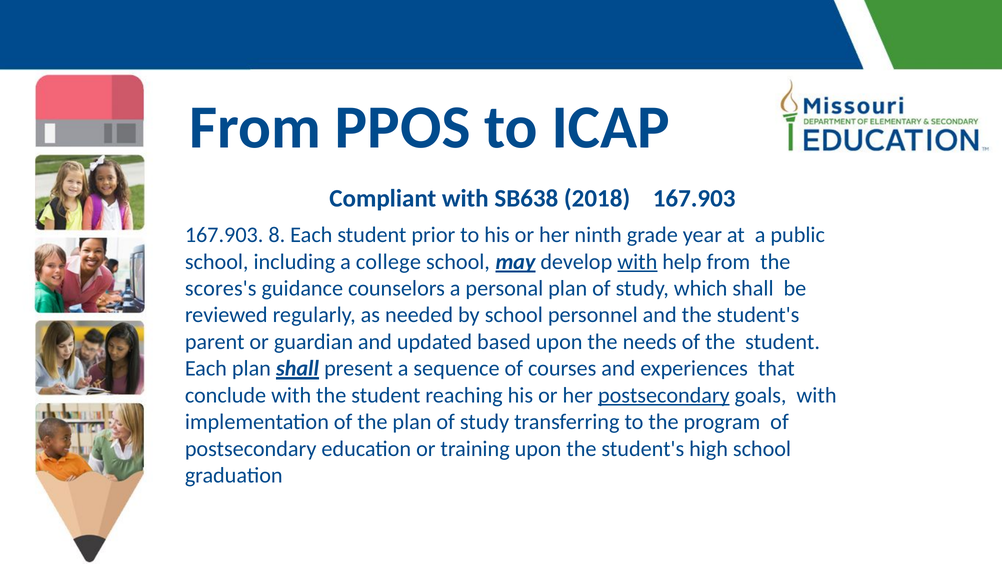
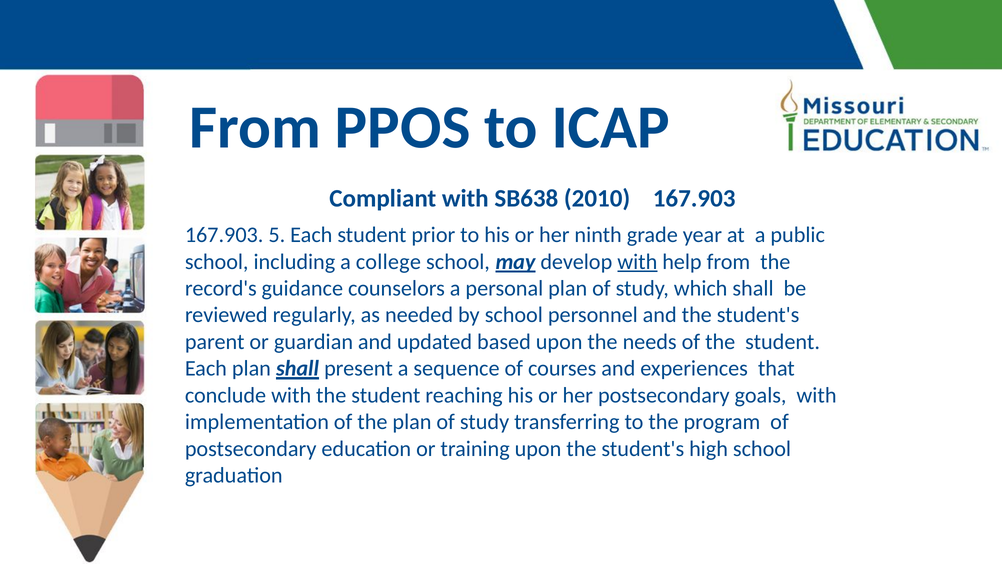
2018: 2018 -> 2010
8: 8 -> 5
scores's: scores's -> record's
postsecondary at (664, 395) underline: present -> none
